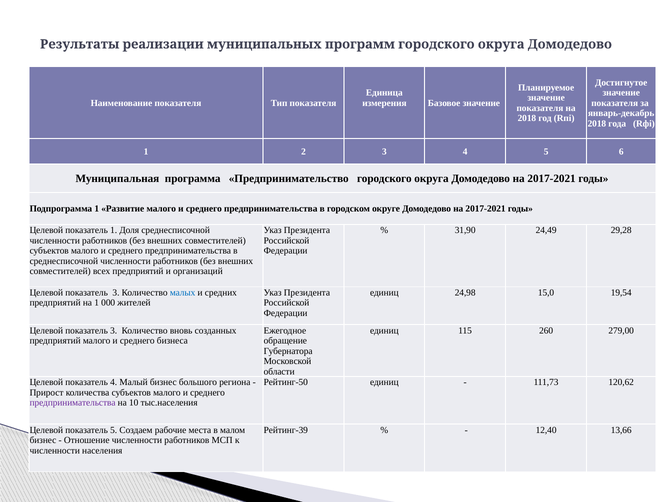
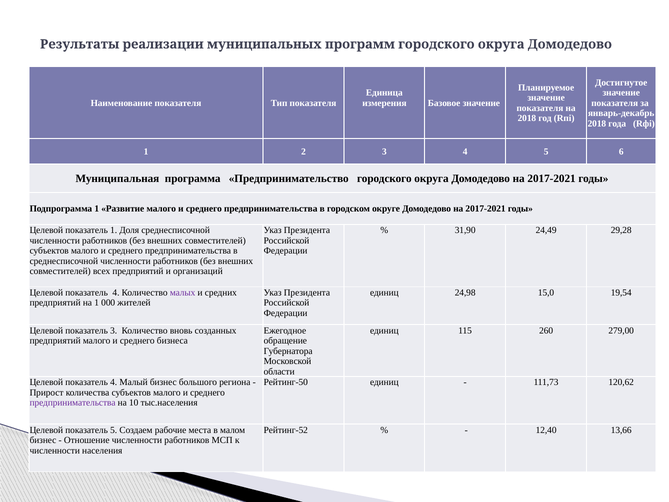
3 at (116, 292): 3 -> 4
малых colour: blue -> purple
Рейтинг-39: Рейтинг-39 -> Рейтинг-52
